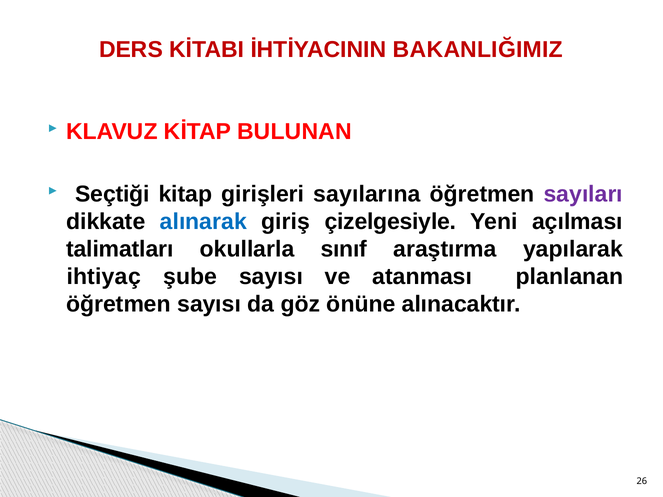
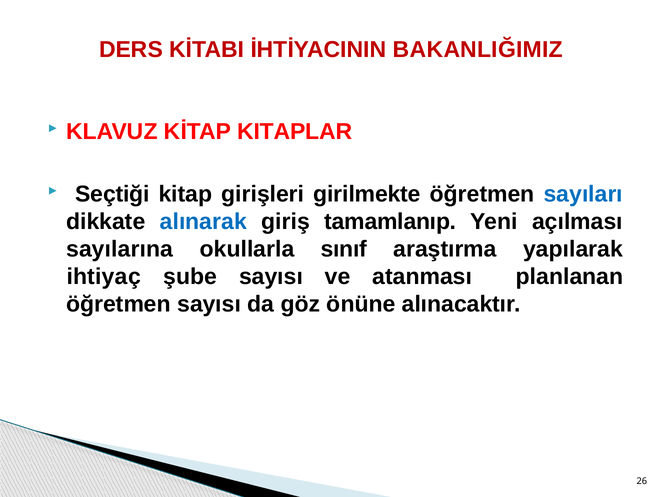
BULUNAN: BULUNAN -> KITAPLAR
sayılarına: sayılarına -> girilmekte
sayıları colour: purple -> blue
çizelgesiyle: çizelgesiyle -> tamamlanıp
talimatları: talimatları -> sayılarına
